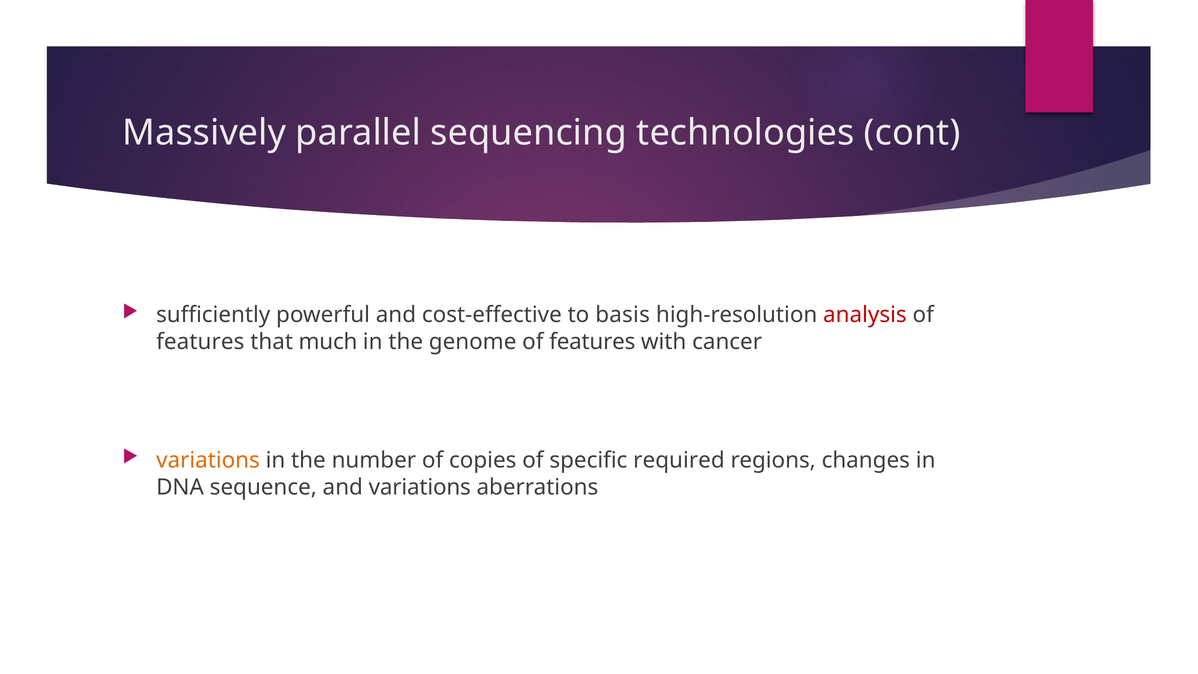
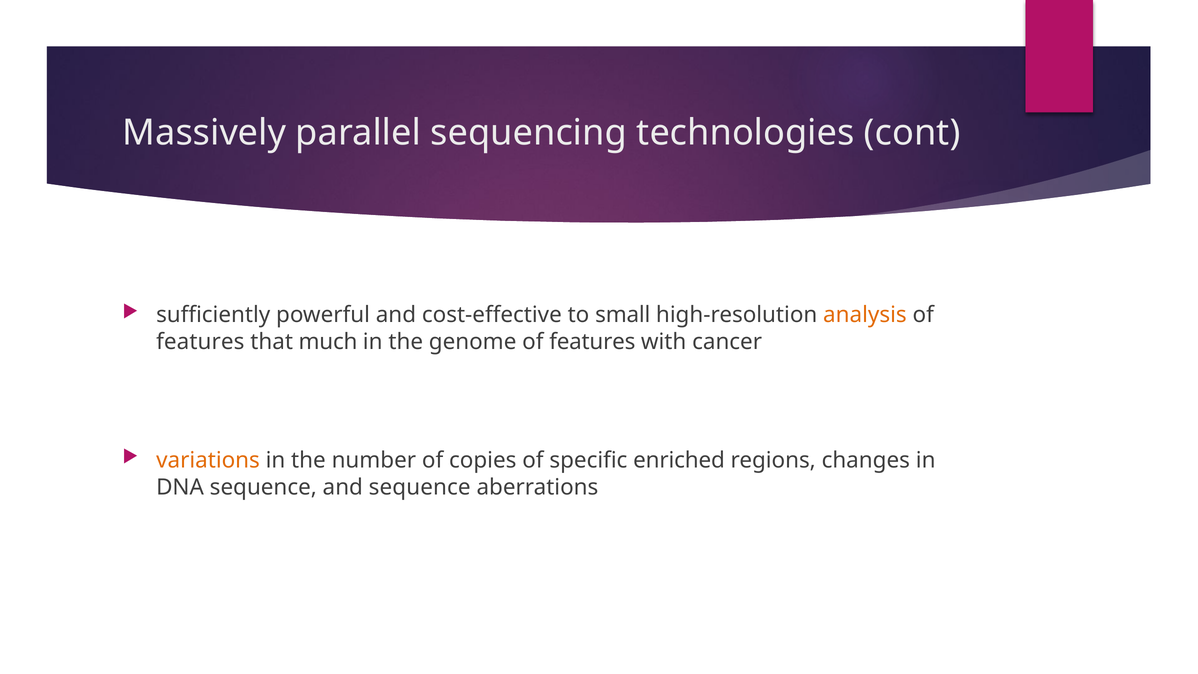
basis: basis -> small
analysis colour: red -> orange
required: required -> enriched
and variations: variations -> sequence
